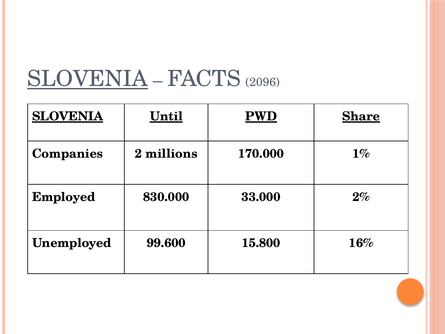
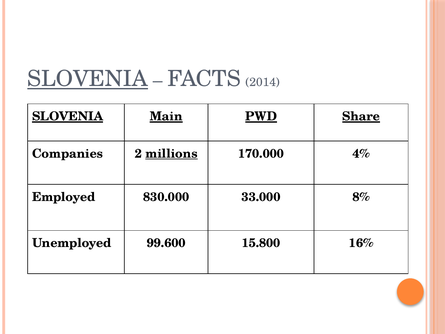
2096: 2096 -> 2014
Until: Until -> Main
millions underline: none -> present
1%: 1% -> 4%
2%: 2% -> 8%
